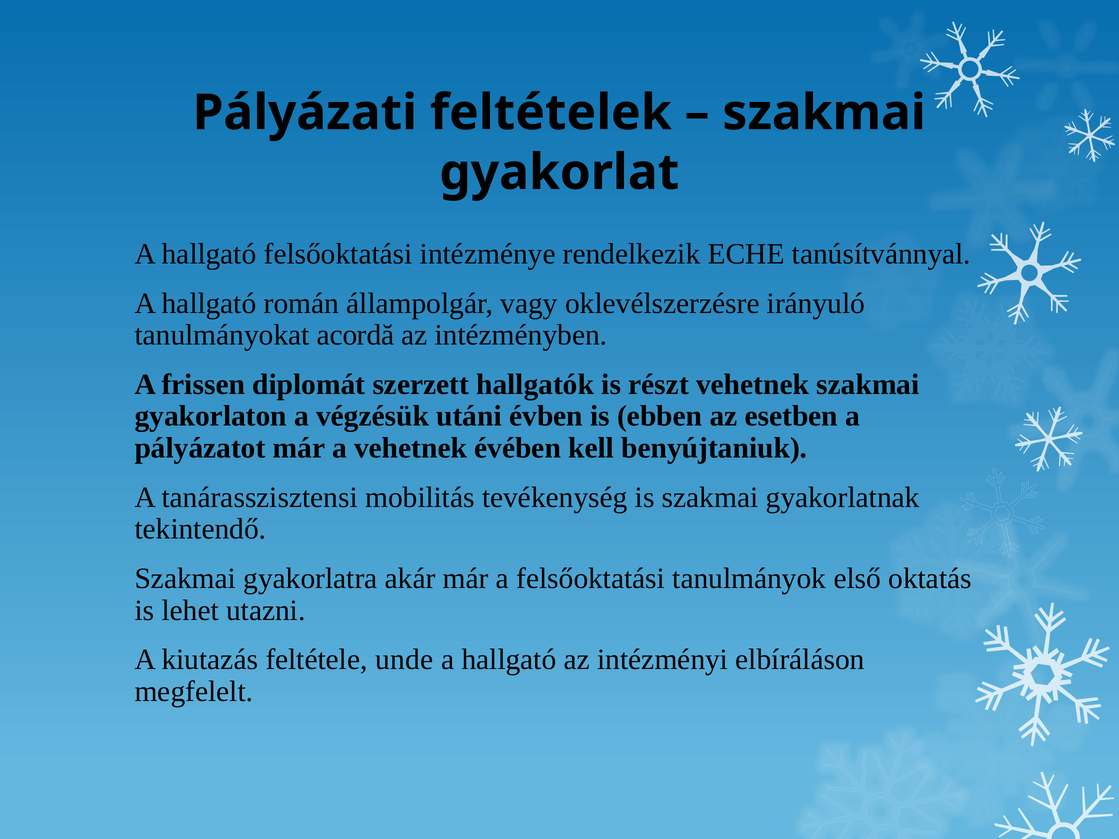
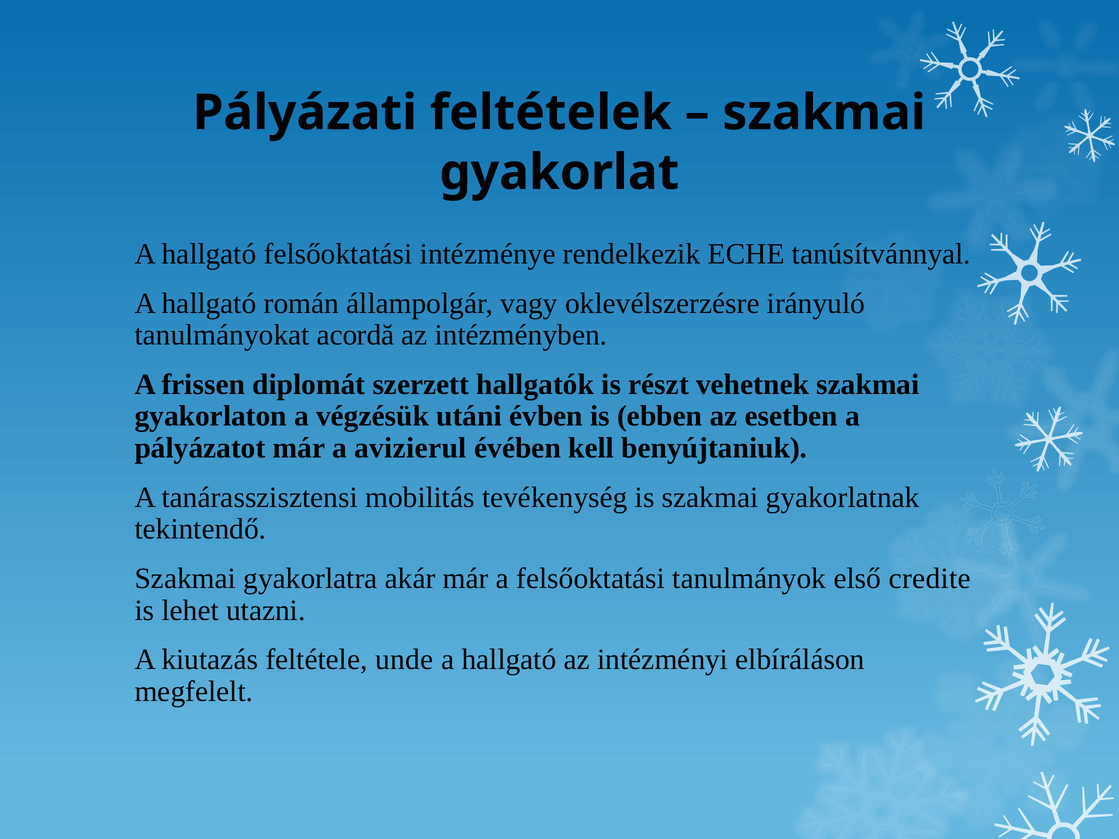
a vehetnek: vehetnek -> avizierul
oktatás: oktatás -> credite
